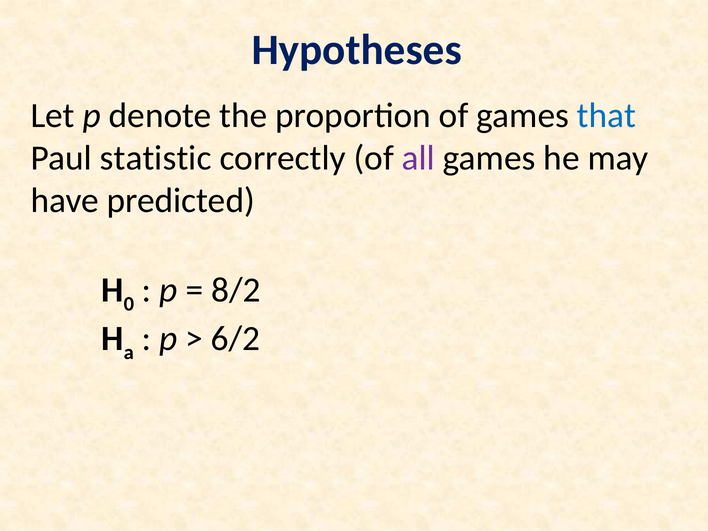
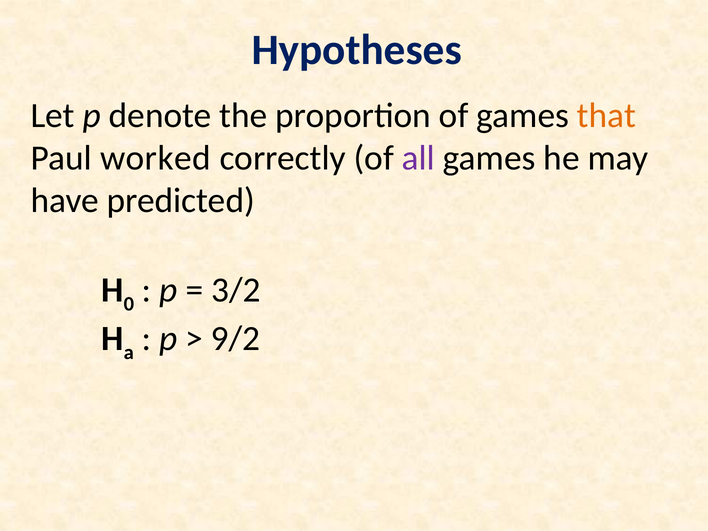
that colour: blue -> orange
statistic: statistic -> worked
8/2: 8/2 -> 3/2
6/2: 6/2 -> 9/2
